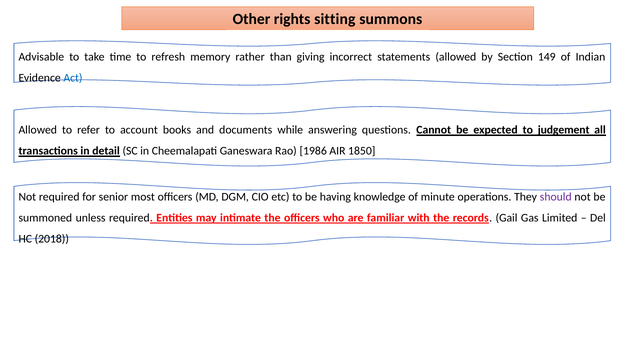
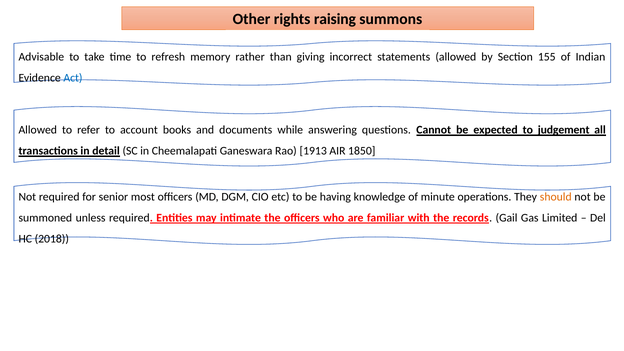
sitting: sitting -> raising
149: 149 -> 155
1986: 1986 -> 1913
should colour: purple -> orange
